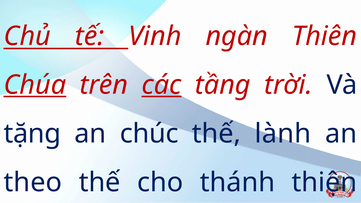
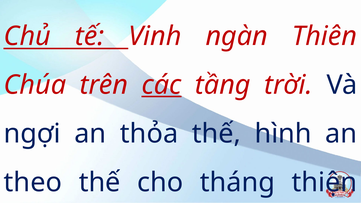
Chúa underline: present -> none
tặng: tặng -> ngợi
chúc: chúc -> thỏa
lành: lành -> hình
thánh: thánh -> tháng
